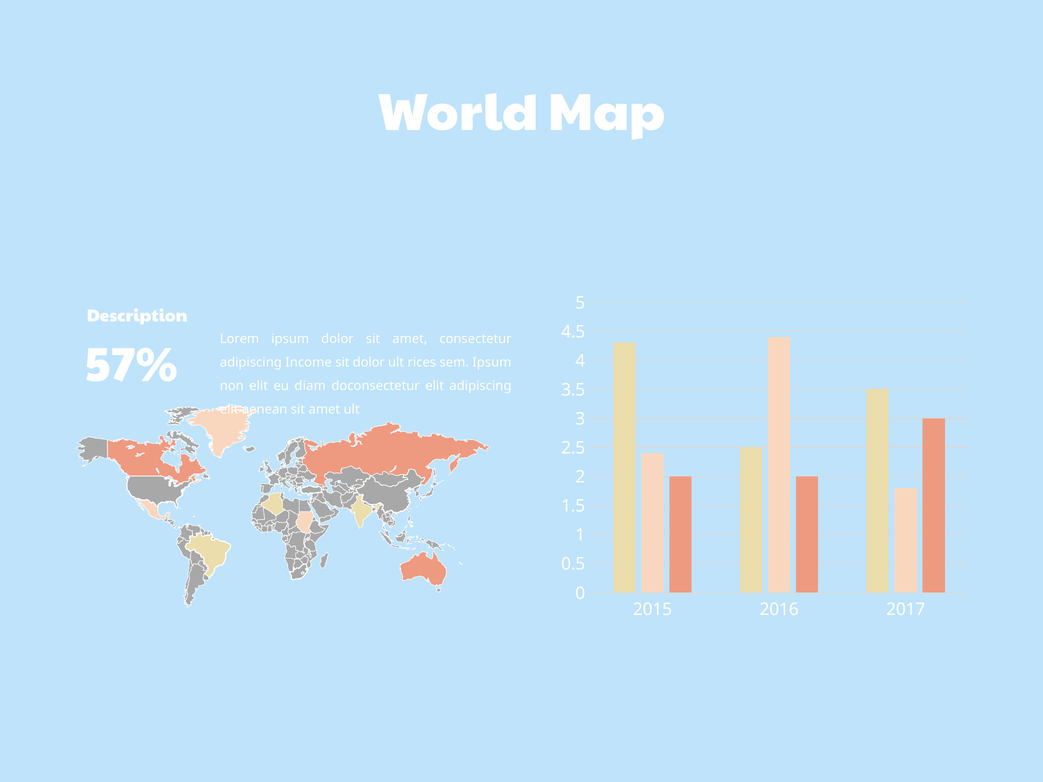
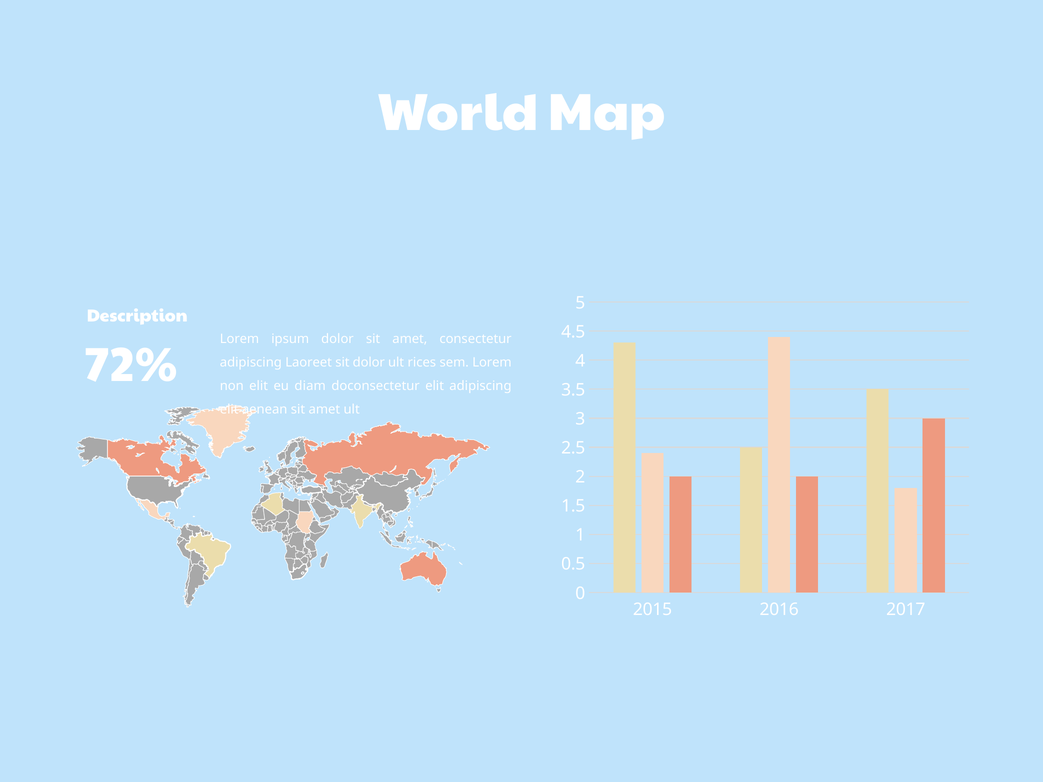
57%: 57% -> 72%
Income: Income -> Laoreet
sem Ipsum: Ipsum -> Lorem
